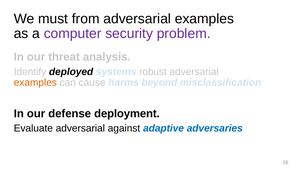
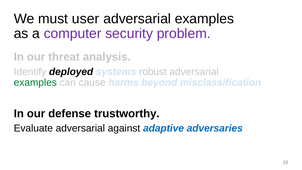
from: from -> user
examples at (35, 83) colour: orange -> green
deployment: deployment -> trustworthy
